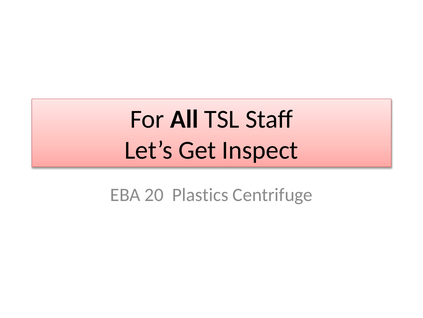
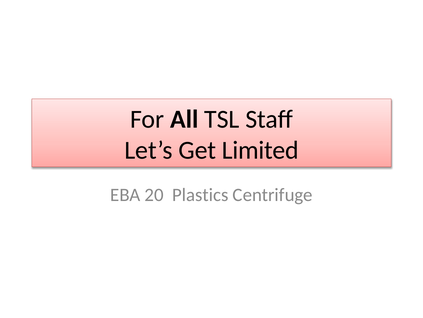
Inspect: Inspect -> Limited
